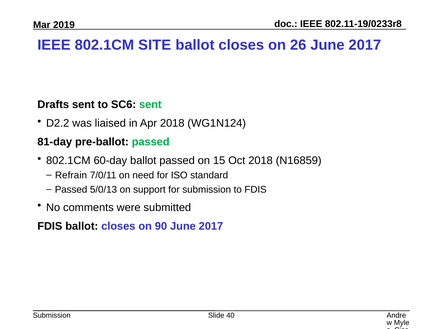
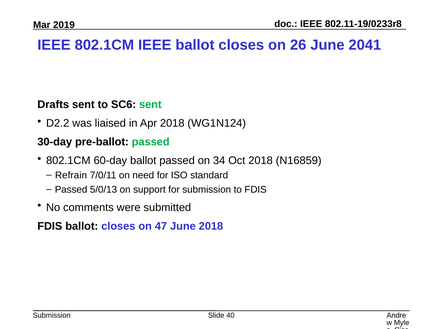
802.1CM SITE: SITE -> IEEE
26 June 2017: 2017 -> 2041
81-day: 81-day -> 30-day
15: 15 -> 34
90: 90 -> 47
2017 at (211, 226): 2017 -> 2018
